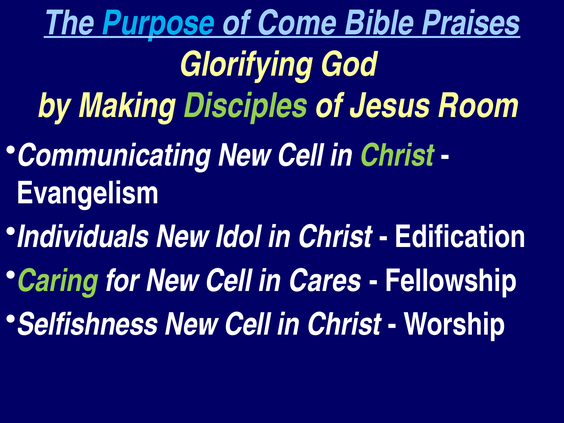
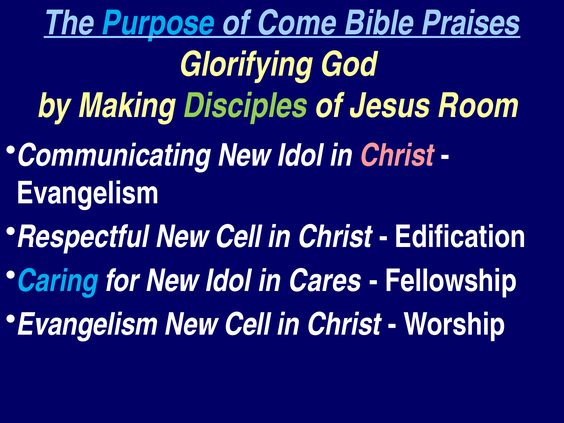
Communicating New Cell: Cell -> Idol
Christ at (397, 155) colour: light green -> pink
Individuals: Individuals -> Respectful
Idol at (238, 237): Idol -> Cell
Caring colour: light green -> light blue
for New Cell: Cell -> Idol
Selfishness at (87, 325): Selfishness -> Evangelism
